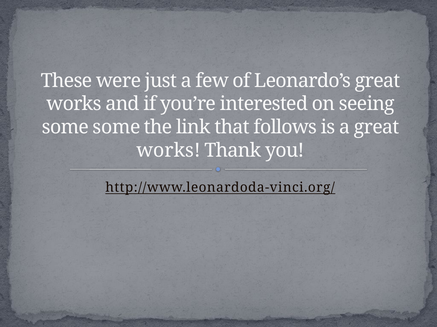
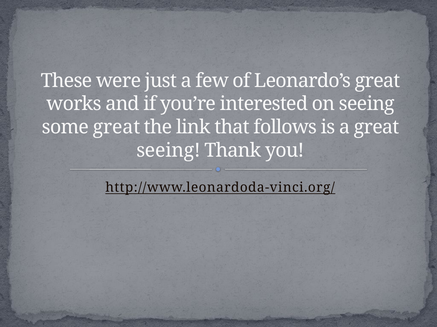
some some: some -> great
works at (168, 151): works -> seeing
